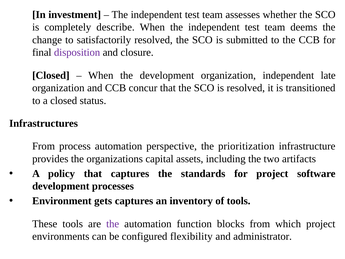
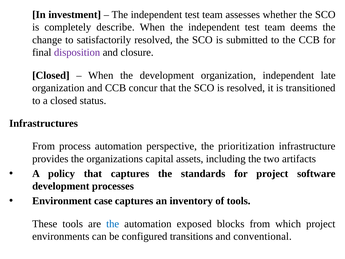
gets: gets -> case
the at (113, 224) colour: purple -> blue
function: function -> exposed
flexibility: flexibility -> transitions
administrator: administrator -> conventional
